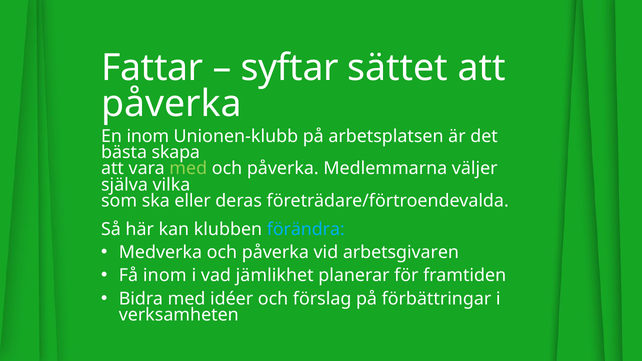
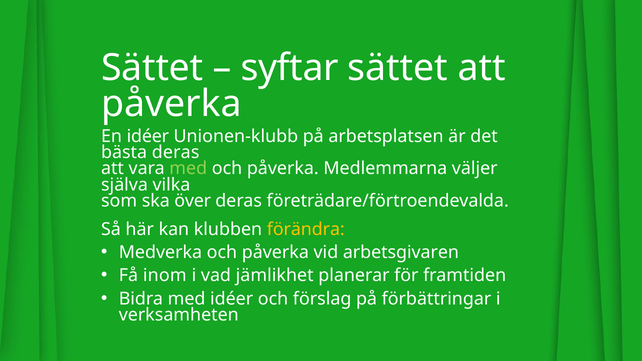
Fattar at (152, 68): Fattar -> Sättet
En inom: inom -> idéer
bästa skapa: skapa -> deras
eller: eller -> över
förändra colour: light blue -> yellow
